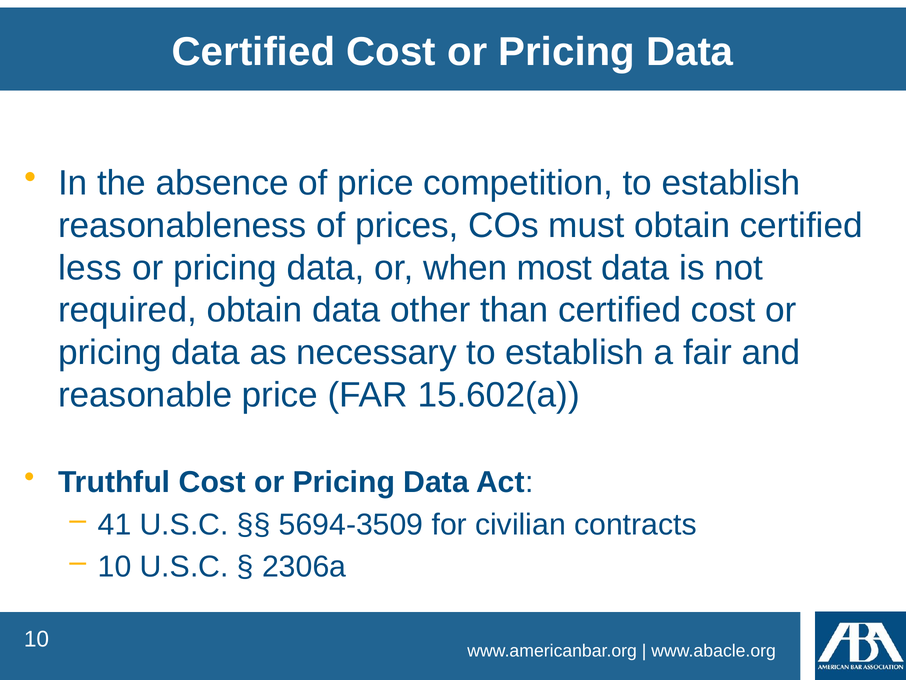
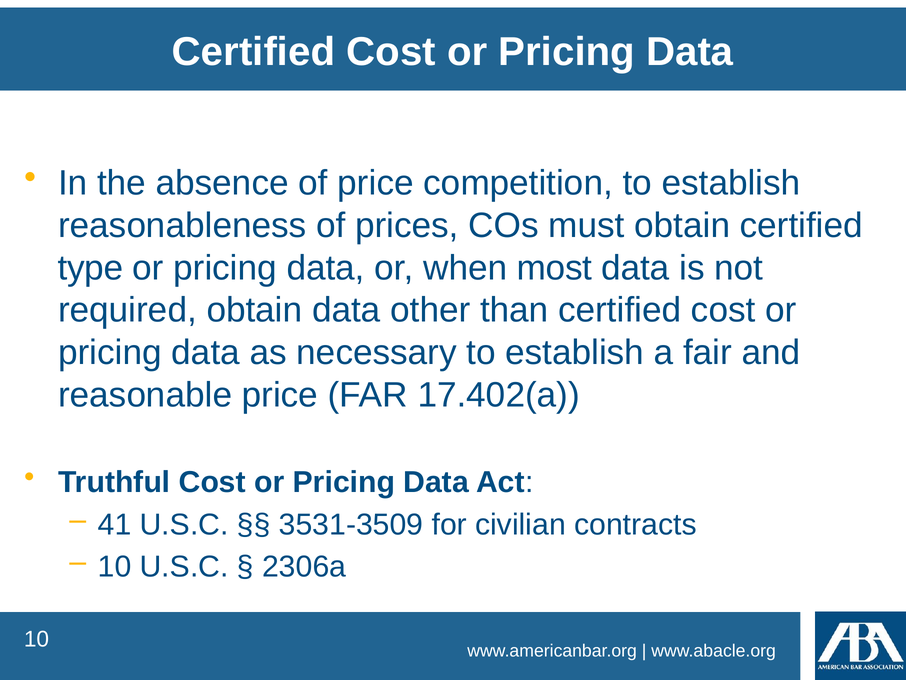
less: less -> type
15.602(a: 15.602(a -> 17.402(a
5694-3509: 5694-3509 -> 3531-3509
